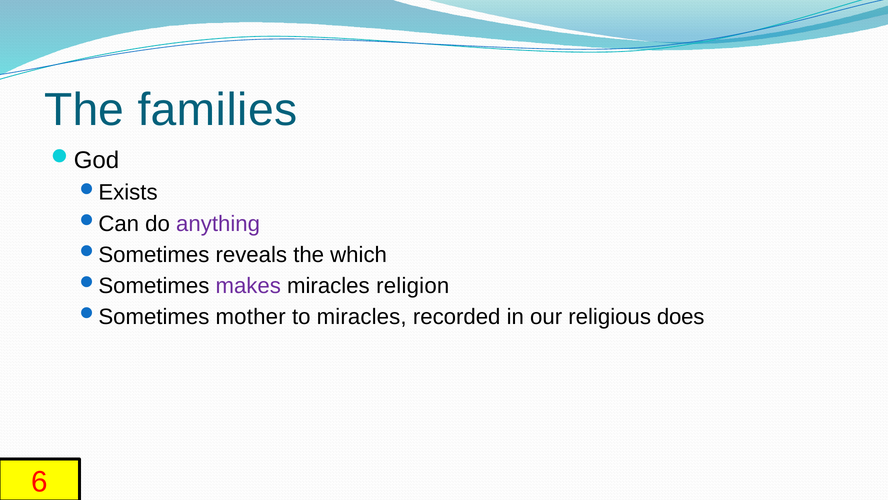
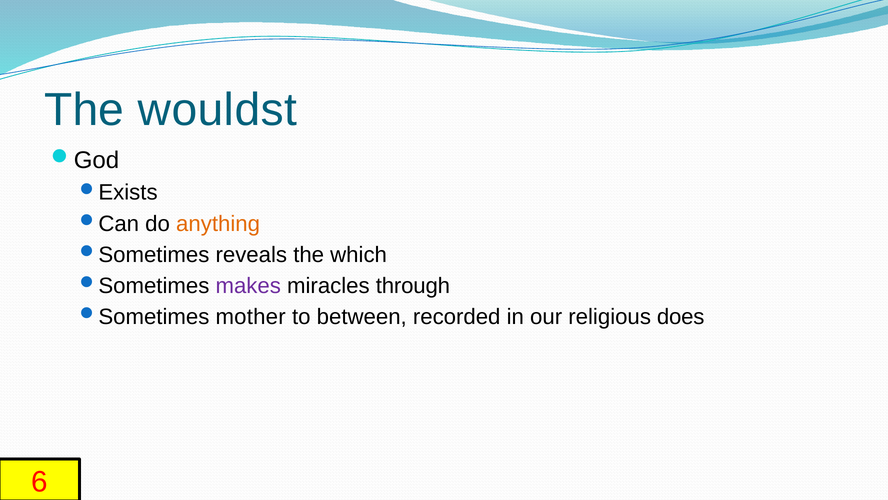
families: families -> wouldst
anything colour: purple -> orange
religion: religion -> through
to miracles: miracles -> between
